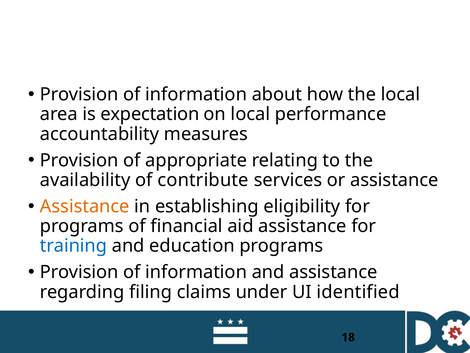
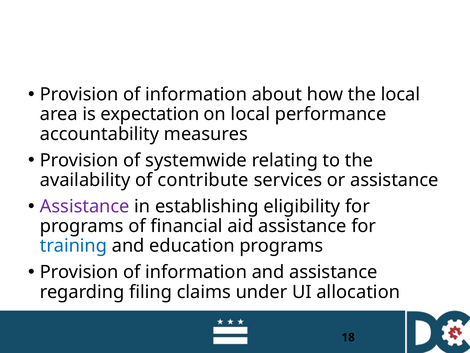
appropriate: appropriate -> systemwide
Assistance at (85, 206) colour: orange -> purple
identified: identified -> allocation
